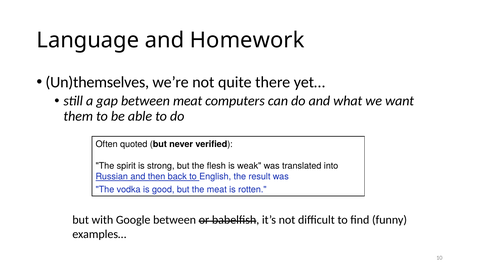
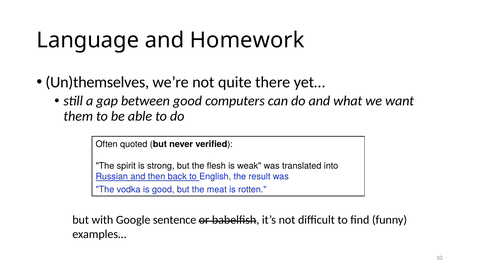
between meat: meat -> good
Google between: between -> sentence
